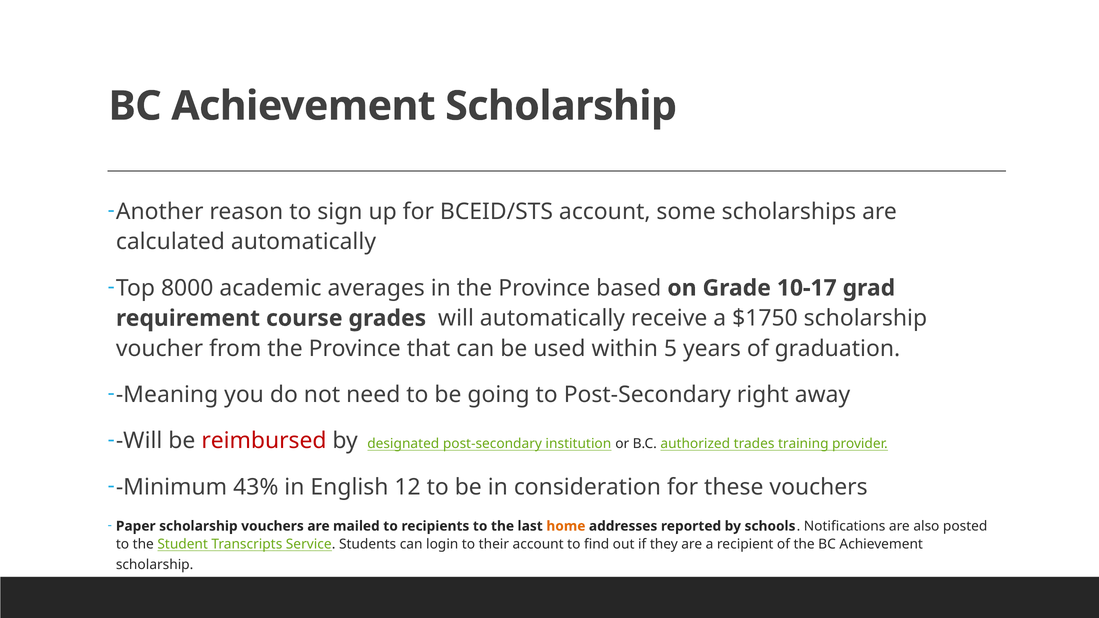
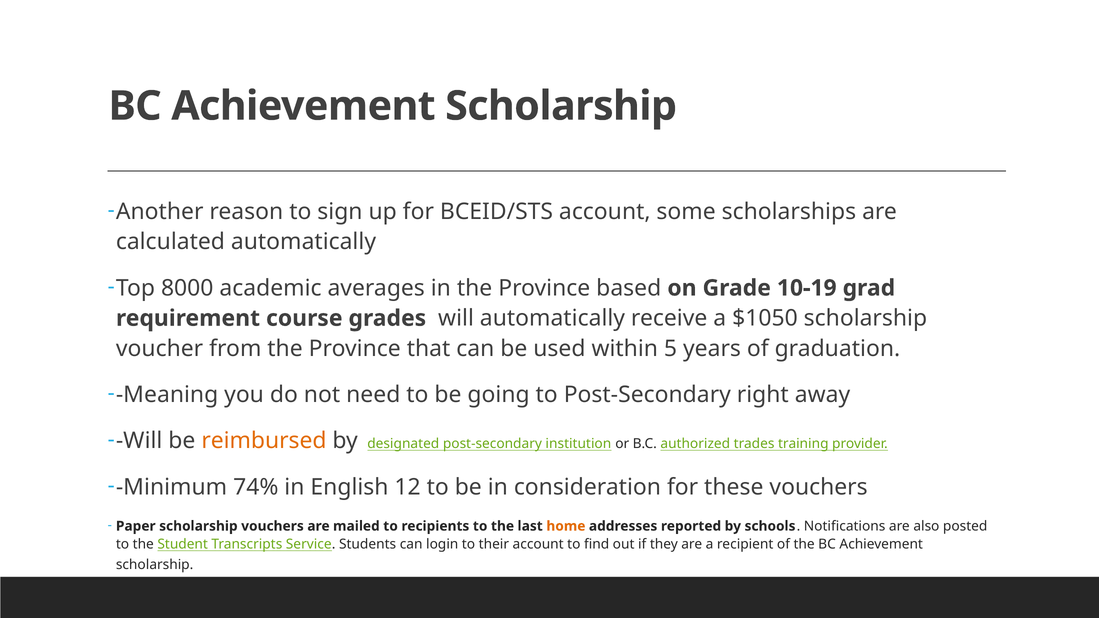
10-17: 10-17 -> 10-19
$1750: $1750 -> $1050
reimbursed colour: red -> orange
43%: 43% -> 74%
